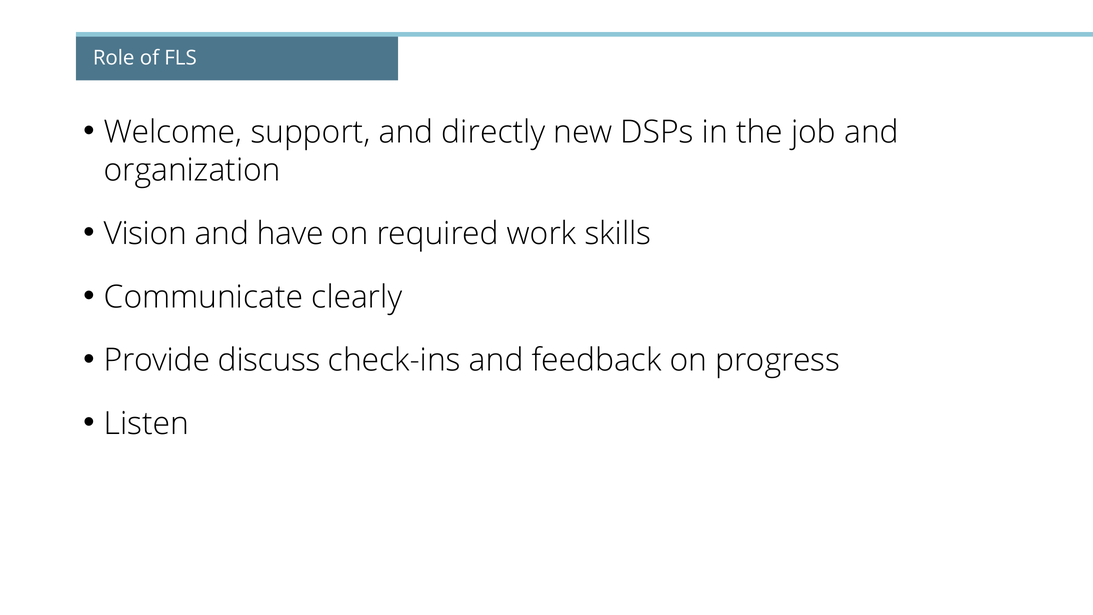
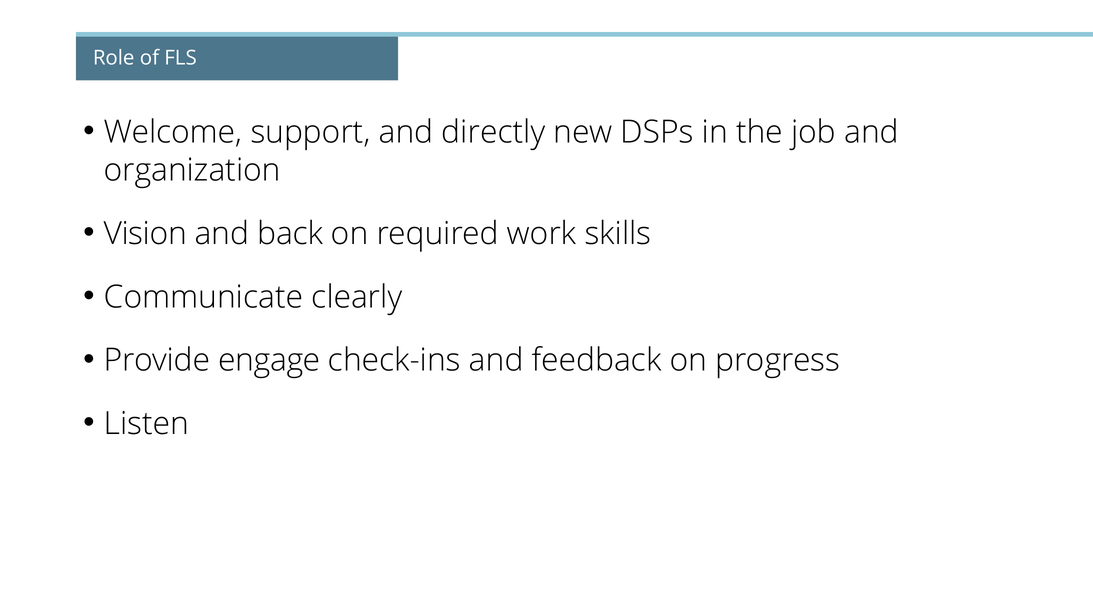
have: have -> back
discuss: discuss -> engage
